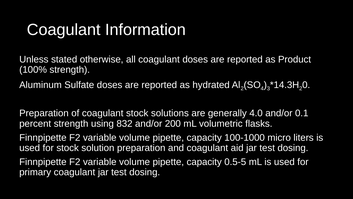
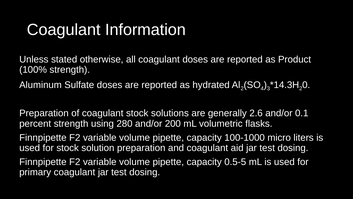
4.0: 4.0 -> 2.6
832: 832 -> 280
